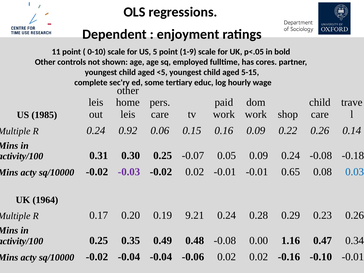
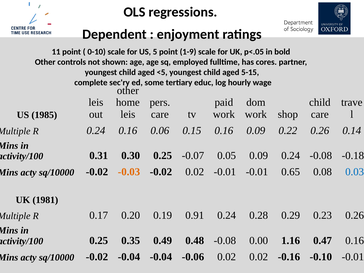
0.24 0.92: 0.92 -> 0.16
-0.03 colour: purple -> orange
1964: 1964 -> 1981
9.21: 9.21 -> 0.91
0.47 0.34: 0.34 -> 0.16
